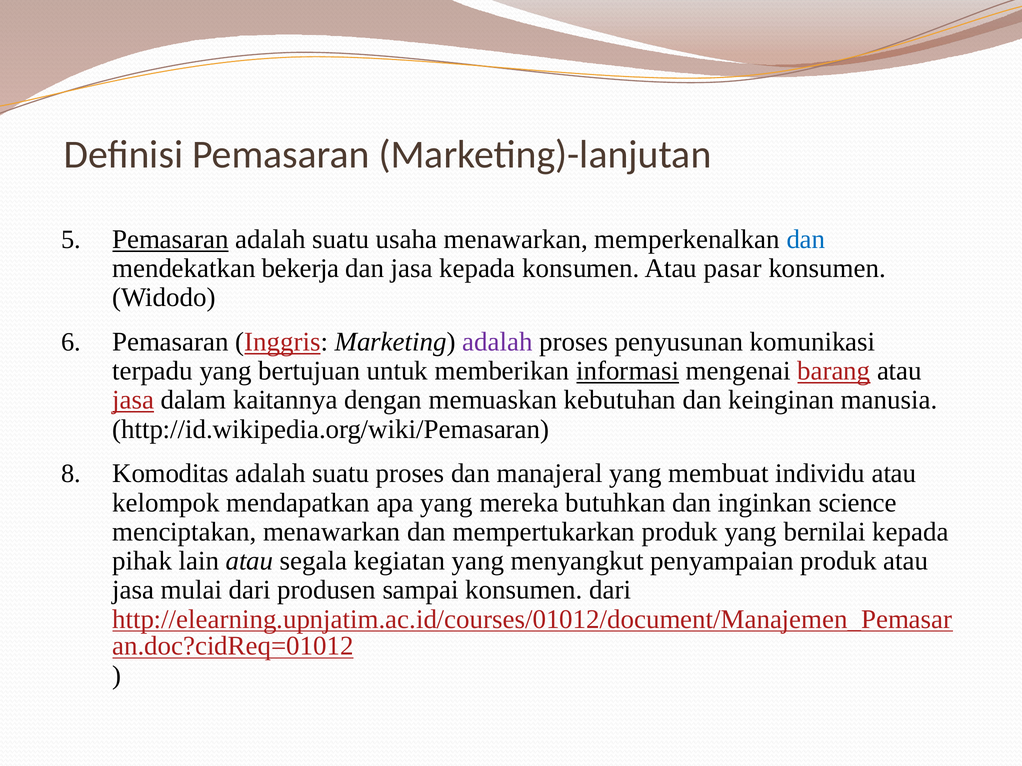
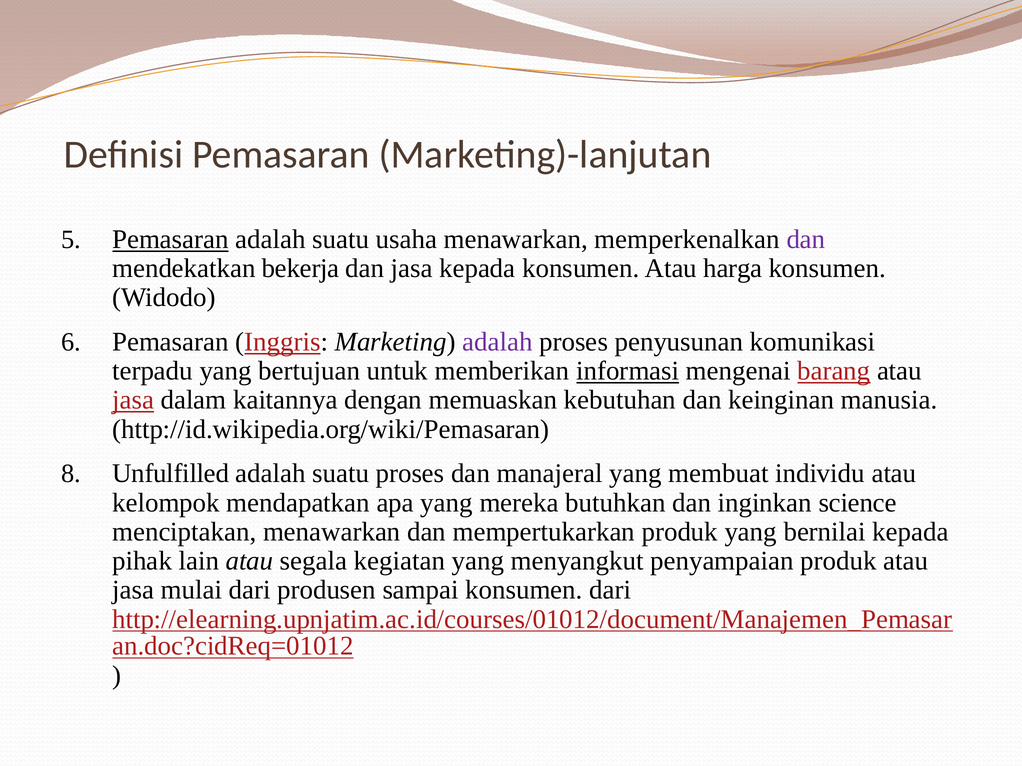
dan at (806, 239) colour: blue -> purple
pasar: pasar -> harga
Komoditas: Komoditas -> Unfulfilled
